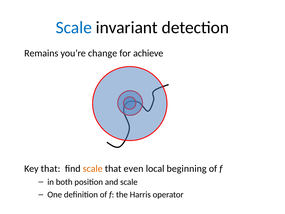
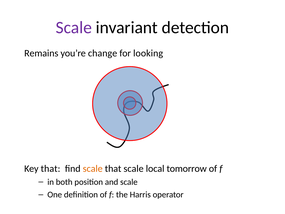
Scale at (74, 28) colour: blue -> purple
achieve: achieve -> looking
that even: even -> scale
beginning: beginning -> tomorrow
